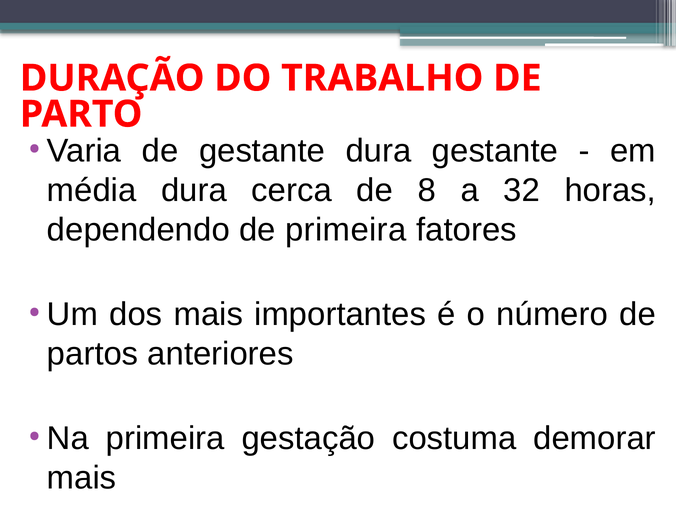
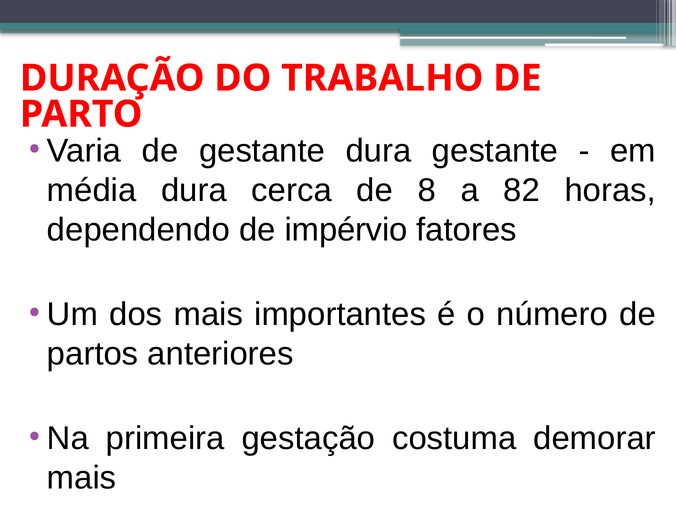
32: 32 -> 82
de primeira: primeira -> impérvio
